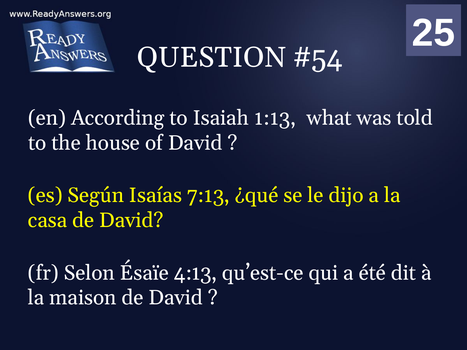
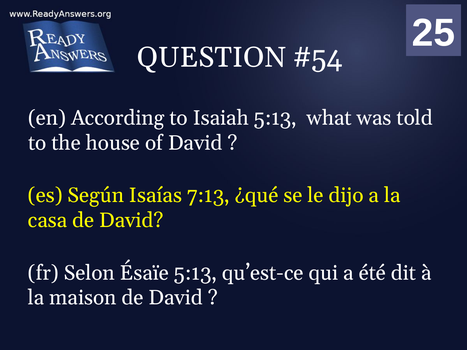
Isaiah 1:13: 1:13 -> 5:13
Ésaïe 4:13: 4:13 -> 5:13
